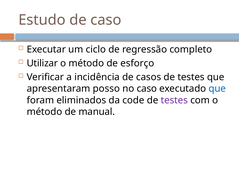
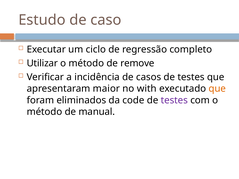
esforço: esforço -> remove
posso: posso -> maior
no caso: caso -> with
que at (217, 89) colour: blue -> orange
